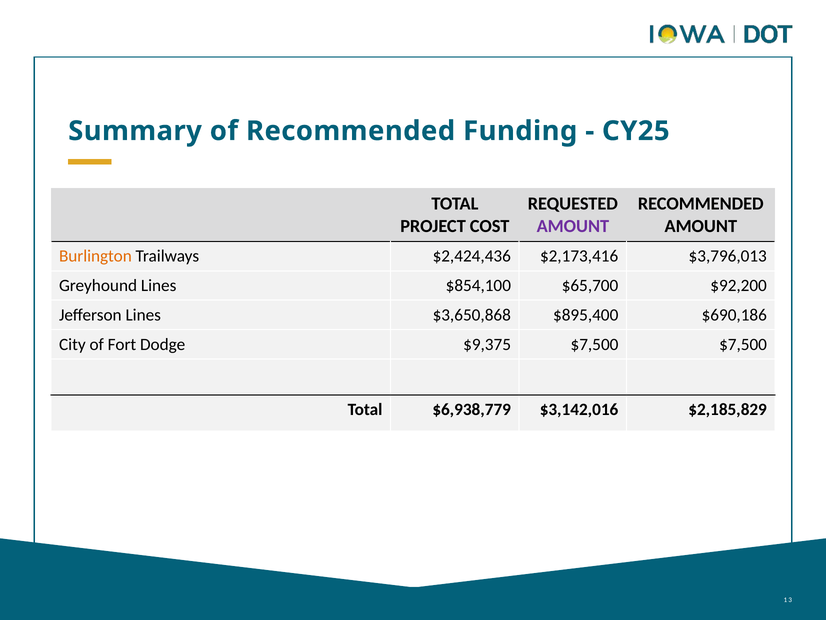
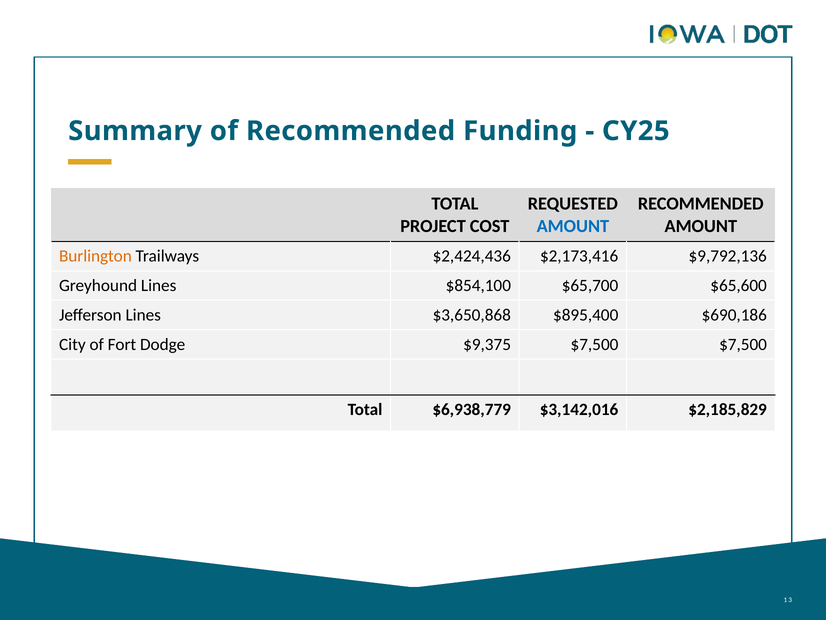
AMOUNT at (573, 226) colour: purple -> blue
$3,796,013: $3,796,013 -> $9,792,136
$92,200: $92,200 -> $65,600
